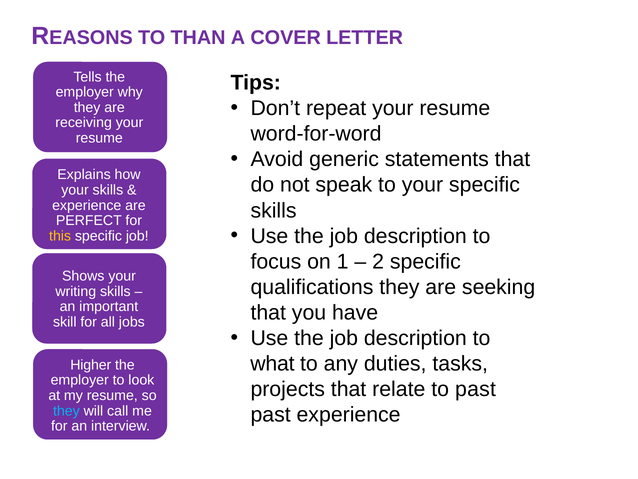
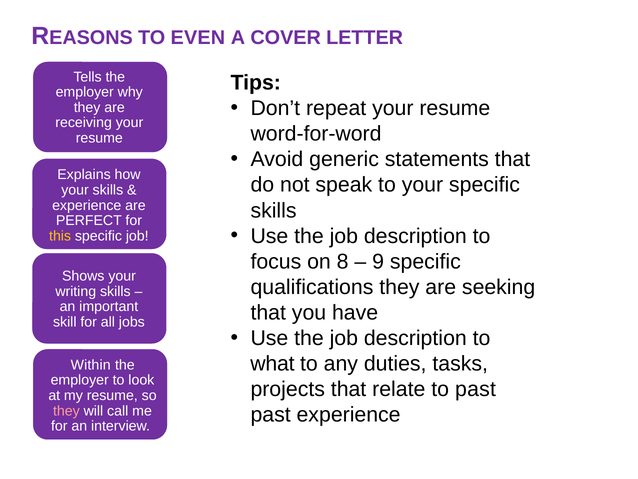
THAN: THAN -> EVEN
1: 1 -> 8
2: 2 -> 9
Higher: Higher -> Within
they at (66, 410) colour: light blue -> pink
